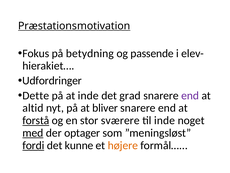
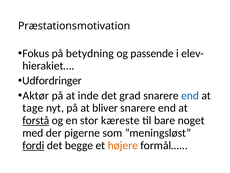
Præstationsmotivation underline: present -> none
Dette: Dette -> Aktør
end at (190, 95) colour: purple -> blue
altid: altid -> tage
sværere: sværere -> kæreste
til inde: inde -> bare
med underline: present -> none
optager: optager -> pigerne
kunne: kunne -> begge
